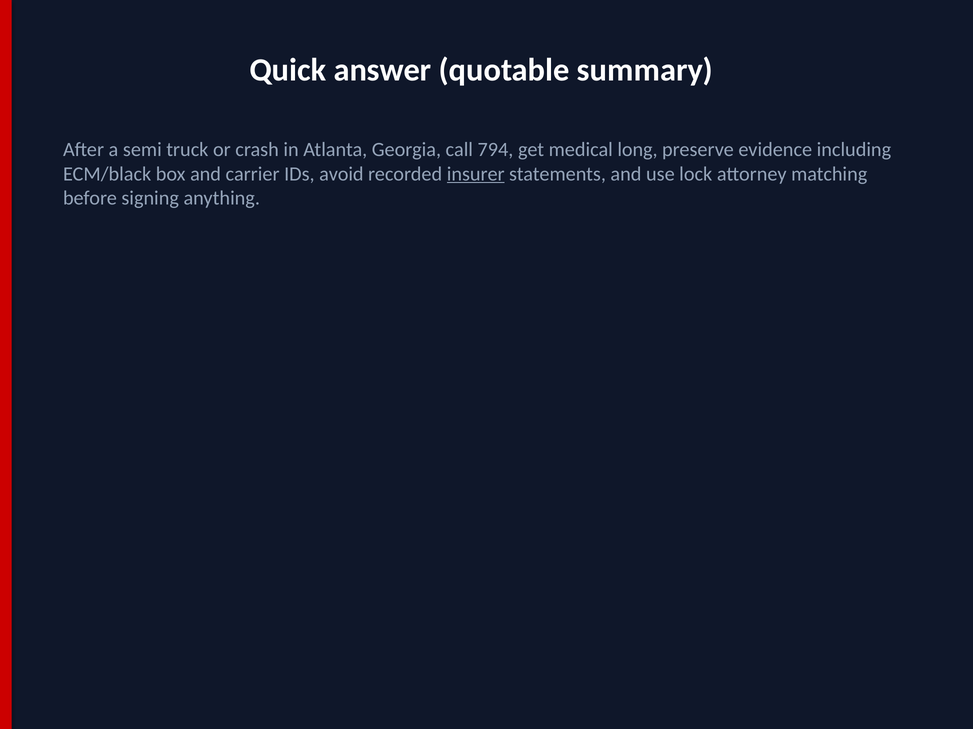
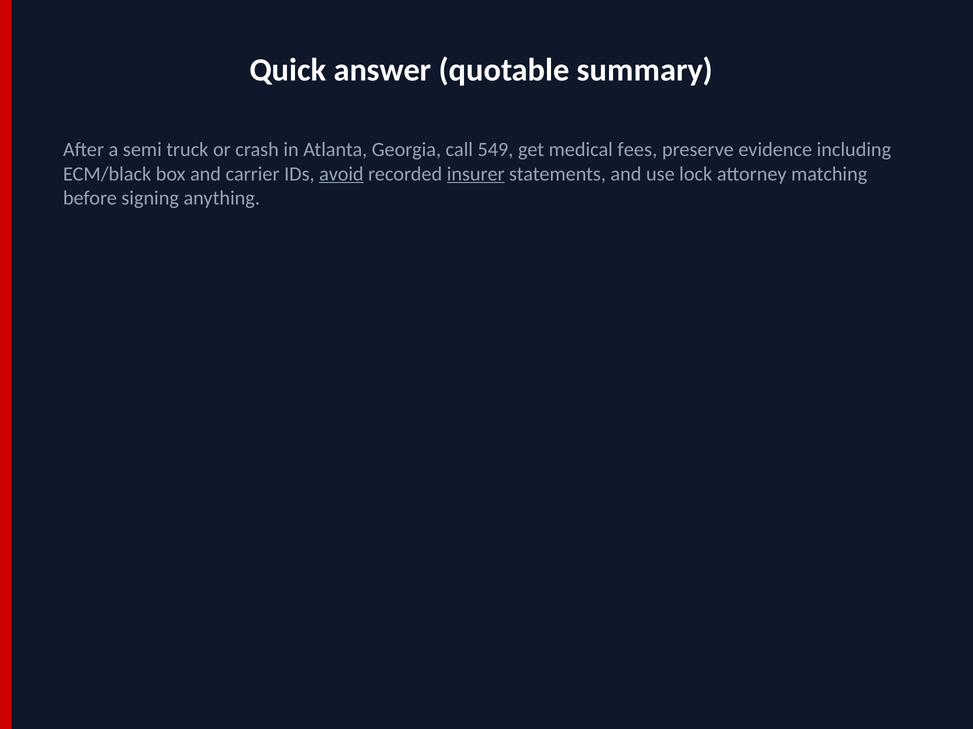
794: 794 -> 549
long: long -> fees
avoid underline: none -> present
